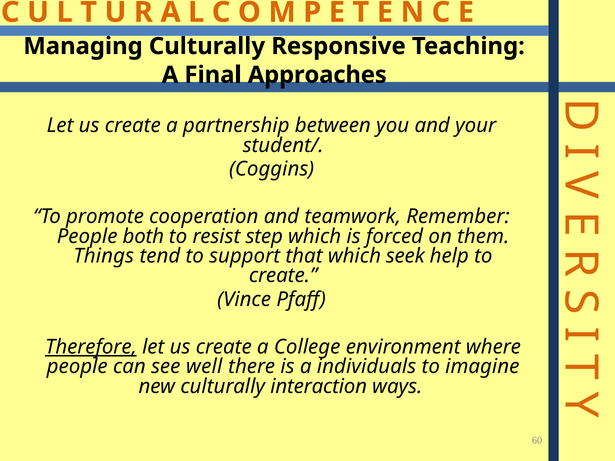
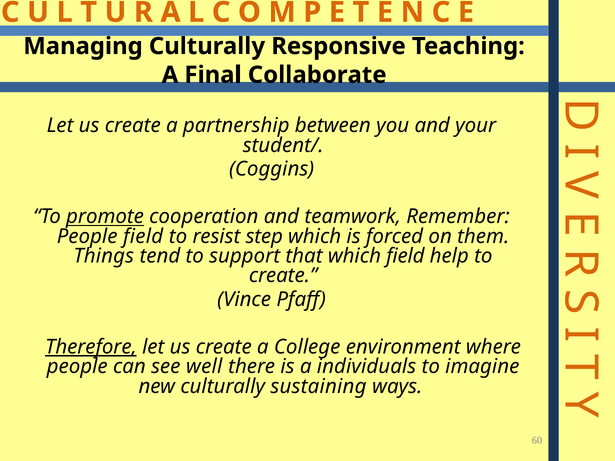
Approaches: Approaches -> Collaborate
promote underline: none -> present
People both: both -> field
which seek: seek -> field
interaction: interaction -> sustaining
